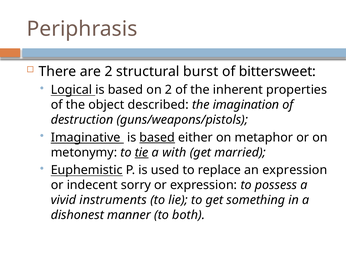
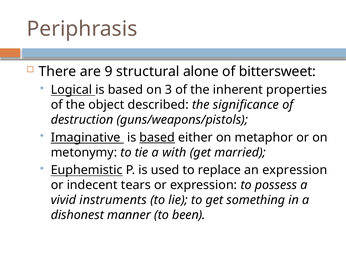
are 2: 2 -> 9
burst: burst -> alone
on 2: 2 -> 3
imagination: imagination -> significance
tie underline: present -> none
sorry: sorry -> tears
both: both -> been
